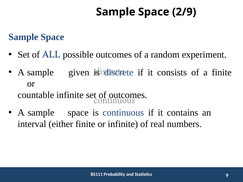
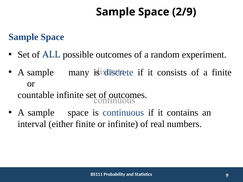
given: given -> many
